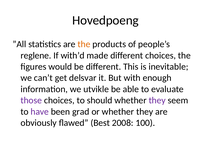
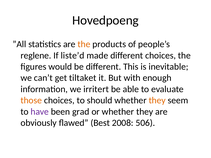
with’d: with’d -> liste’d
delsvar: delsvar -> tiltaket
utvikle: utvikle -> irritert
those colour: purple -> orange
they at (157, 101) colour: purple -> orange
100: 100 -> 506
